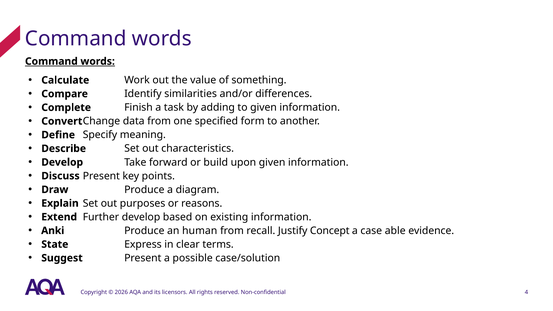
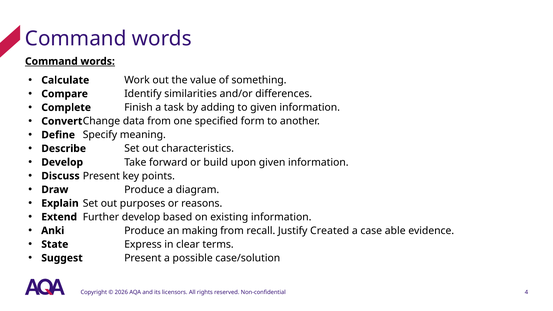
human: human -> making
Concept: Concept -> Created
